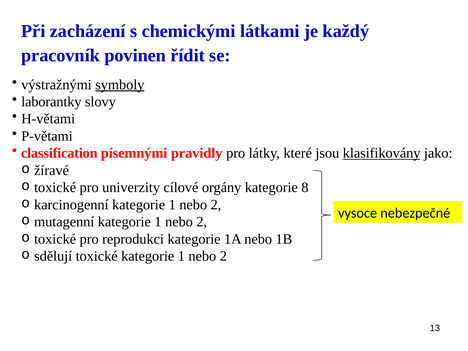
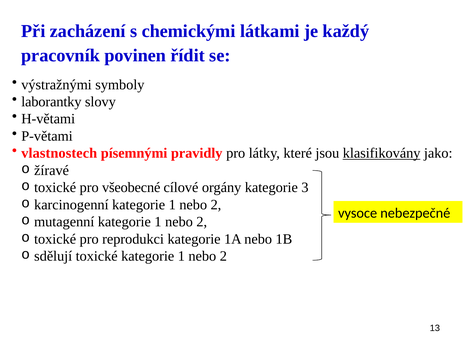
symboly underline: present -> none
classification: classification -> vlastnostech
univerzity: univerzity -> všeobecné
8: 8 -> 3
